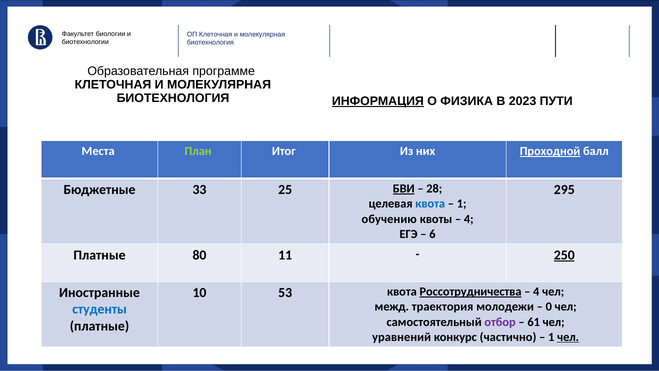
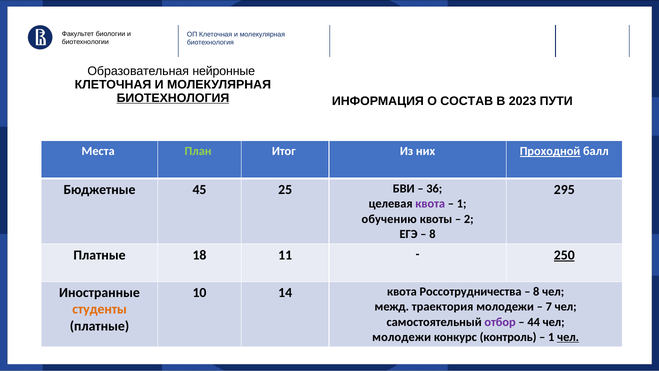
программе: программе -> нейронные
БИОТЕХНОЛОГИЯ at (173, 98) underline: none -> present
ИНФОРМАЦИЯ underline: present -> none
ФИЗИКА: ФИЗИКА -> СОСТАВ
33: 33 -> 45
БВИ underline: present -> none
28: 28 -> 36
квота at (430, 204) colour: blue -> purple
4 at (469, 219): 4 -> 2
6 at (432, 234): 6 -> 8
80: 80 -> 18
53: 53 -> 14
Россотрудничества underline: present -> none
4 at (536, 292): 4 -> 8
0: 0 -> 7
студенты colour: blue -> orange
61: 61 -> 44
уравнений at (402, 337): уравнений -> молодежи
частично: частично -> контроль
